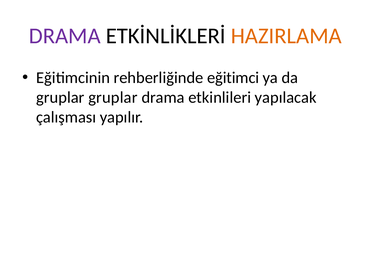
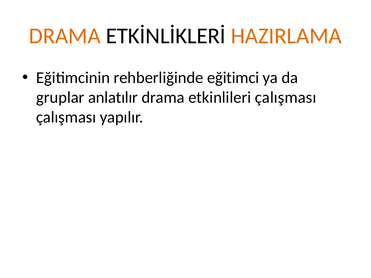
DRAMA at (65, 36) colour: purple -> orange
gruplar gruplar: gruplar -> anlatılır
etkinlileri yapılacak: yapılacak -> çalışması
